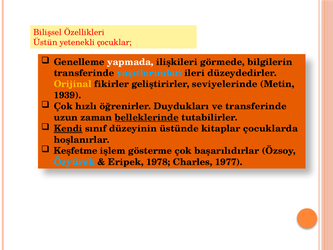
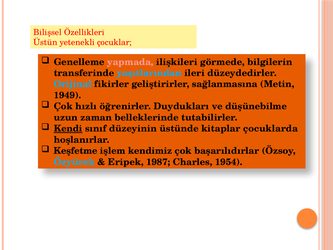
yapmada colour: white -> pink
Orijinal colour: yellow -> light blue
seviyelerinde: seviyelerinde -> sağlanmasına
1939: 1939 -> 1949
ve transferinde: transferinde -> düşünebilme
belleklerinde underline: present -> none
gösterme: gösterme -> kendimiz
1978: 1978 -> 1987
1977: 1977 -> 1954
